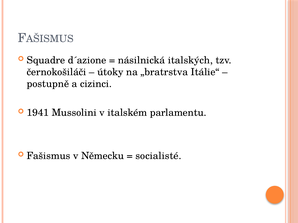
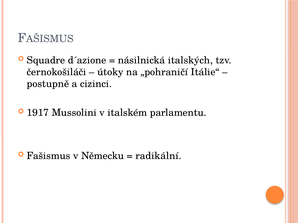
„bratrstva: „bratrstva -> „pohraničí
1941: 1941 -> 1917
socialisté: socialisté -> radikální
